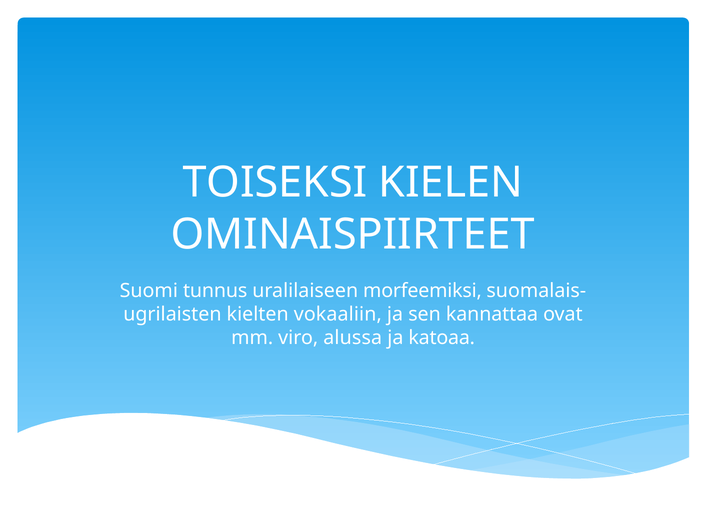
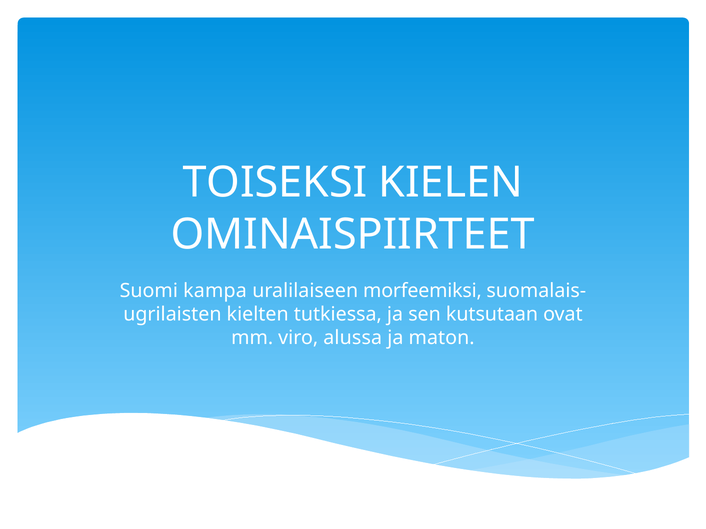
tunnus: tunnus -> kampa
vokaaliin: vokaaliin -> tutkiessa
kannattaa: kannattaa -> kutsutaan
katoaa: katoaa -> maton
